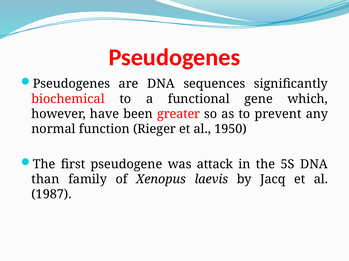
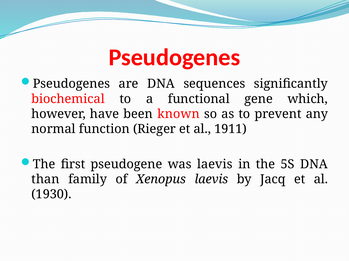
greater: greater -> known
1950: 1950 -> 1911
was attack: attack -> laevis
1987: 1987 -> 1930
